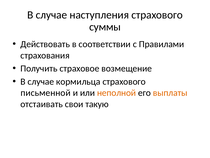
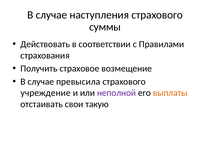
кормильца: кормильца -> превысила
письменной: письменной -> учреждение
неполной colour: orange -> purple
